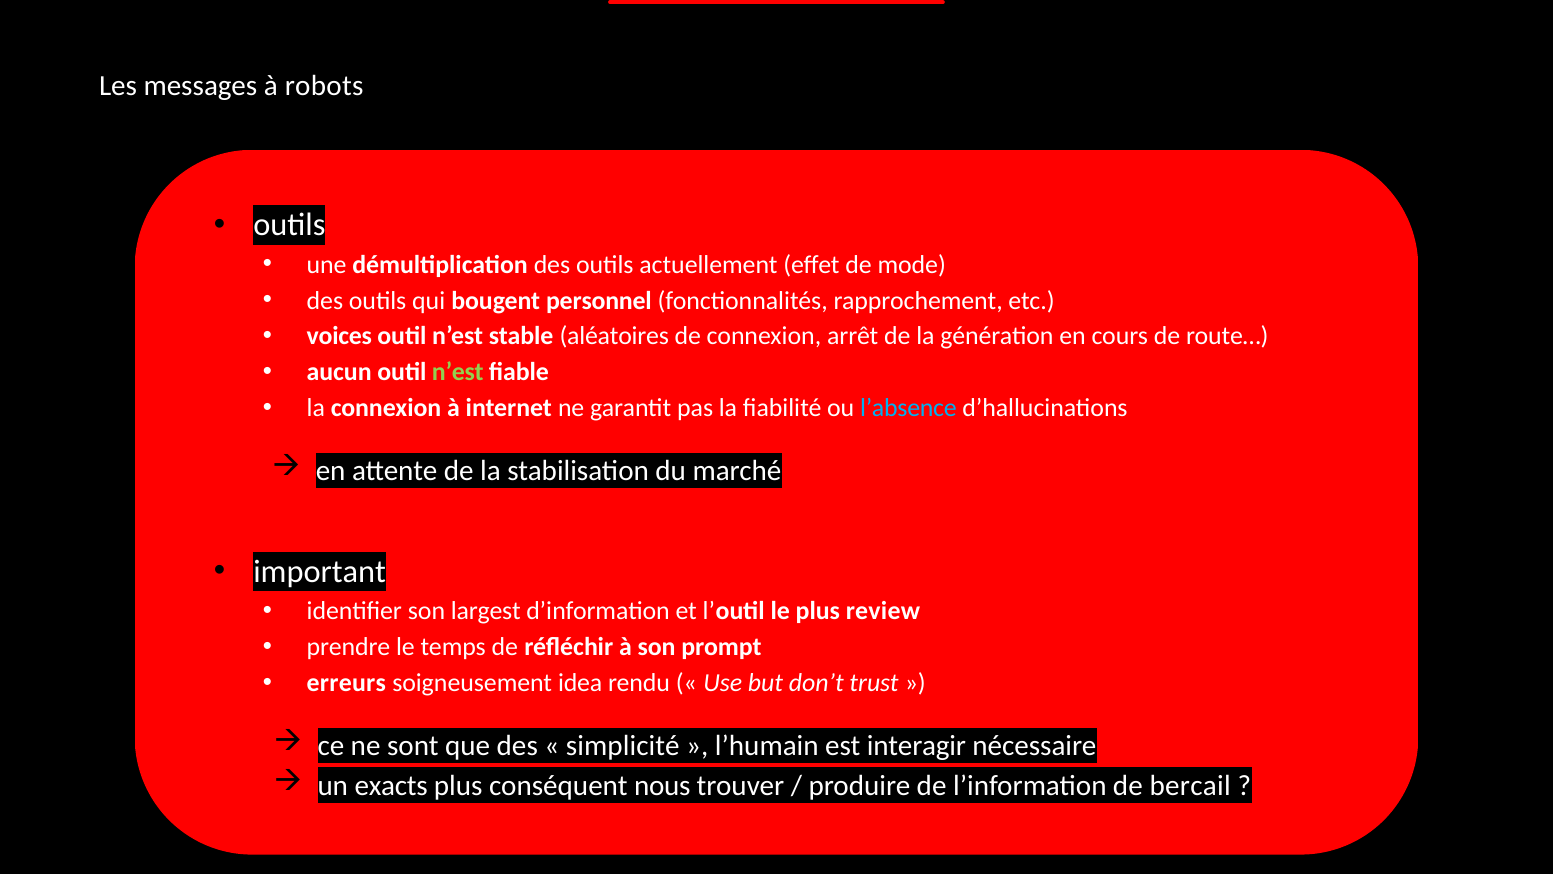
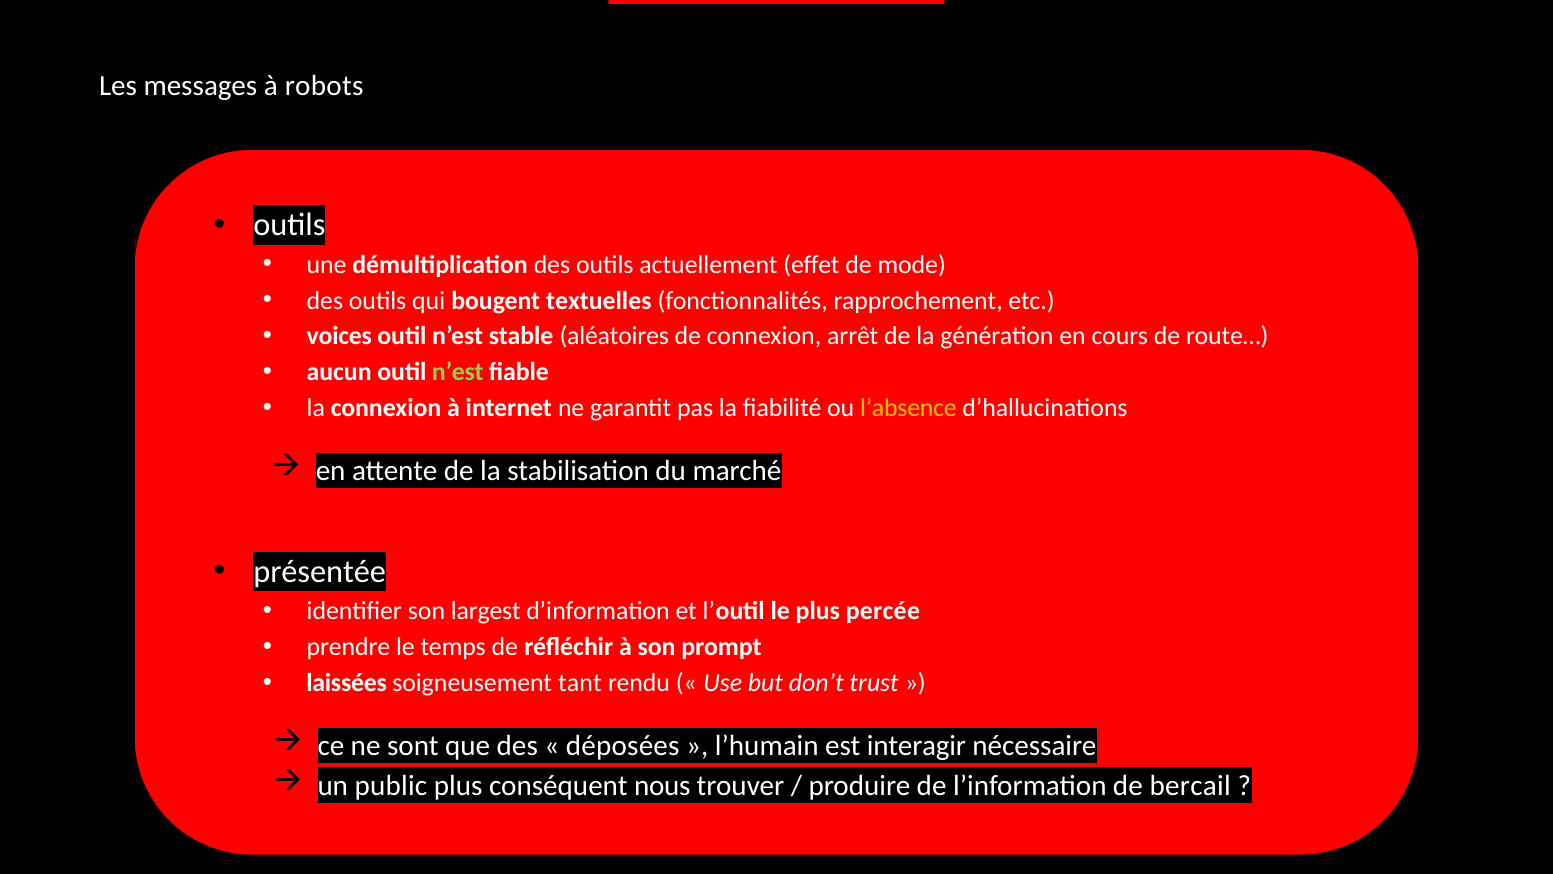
personnel: personnel -> textuelles
l’absence colour: light blue -> yellow
important: important -> présentée
review: review -> percée
erreurs: erreurs -> laissées
idea: idea -> tant
simplicité: simplicité -> déposées
exacts: exacts -> public
